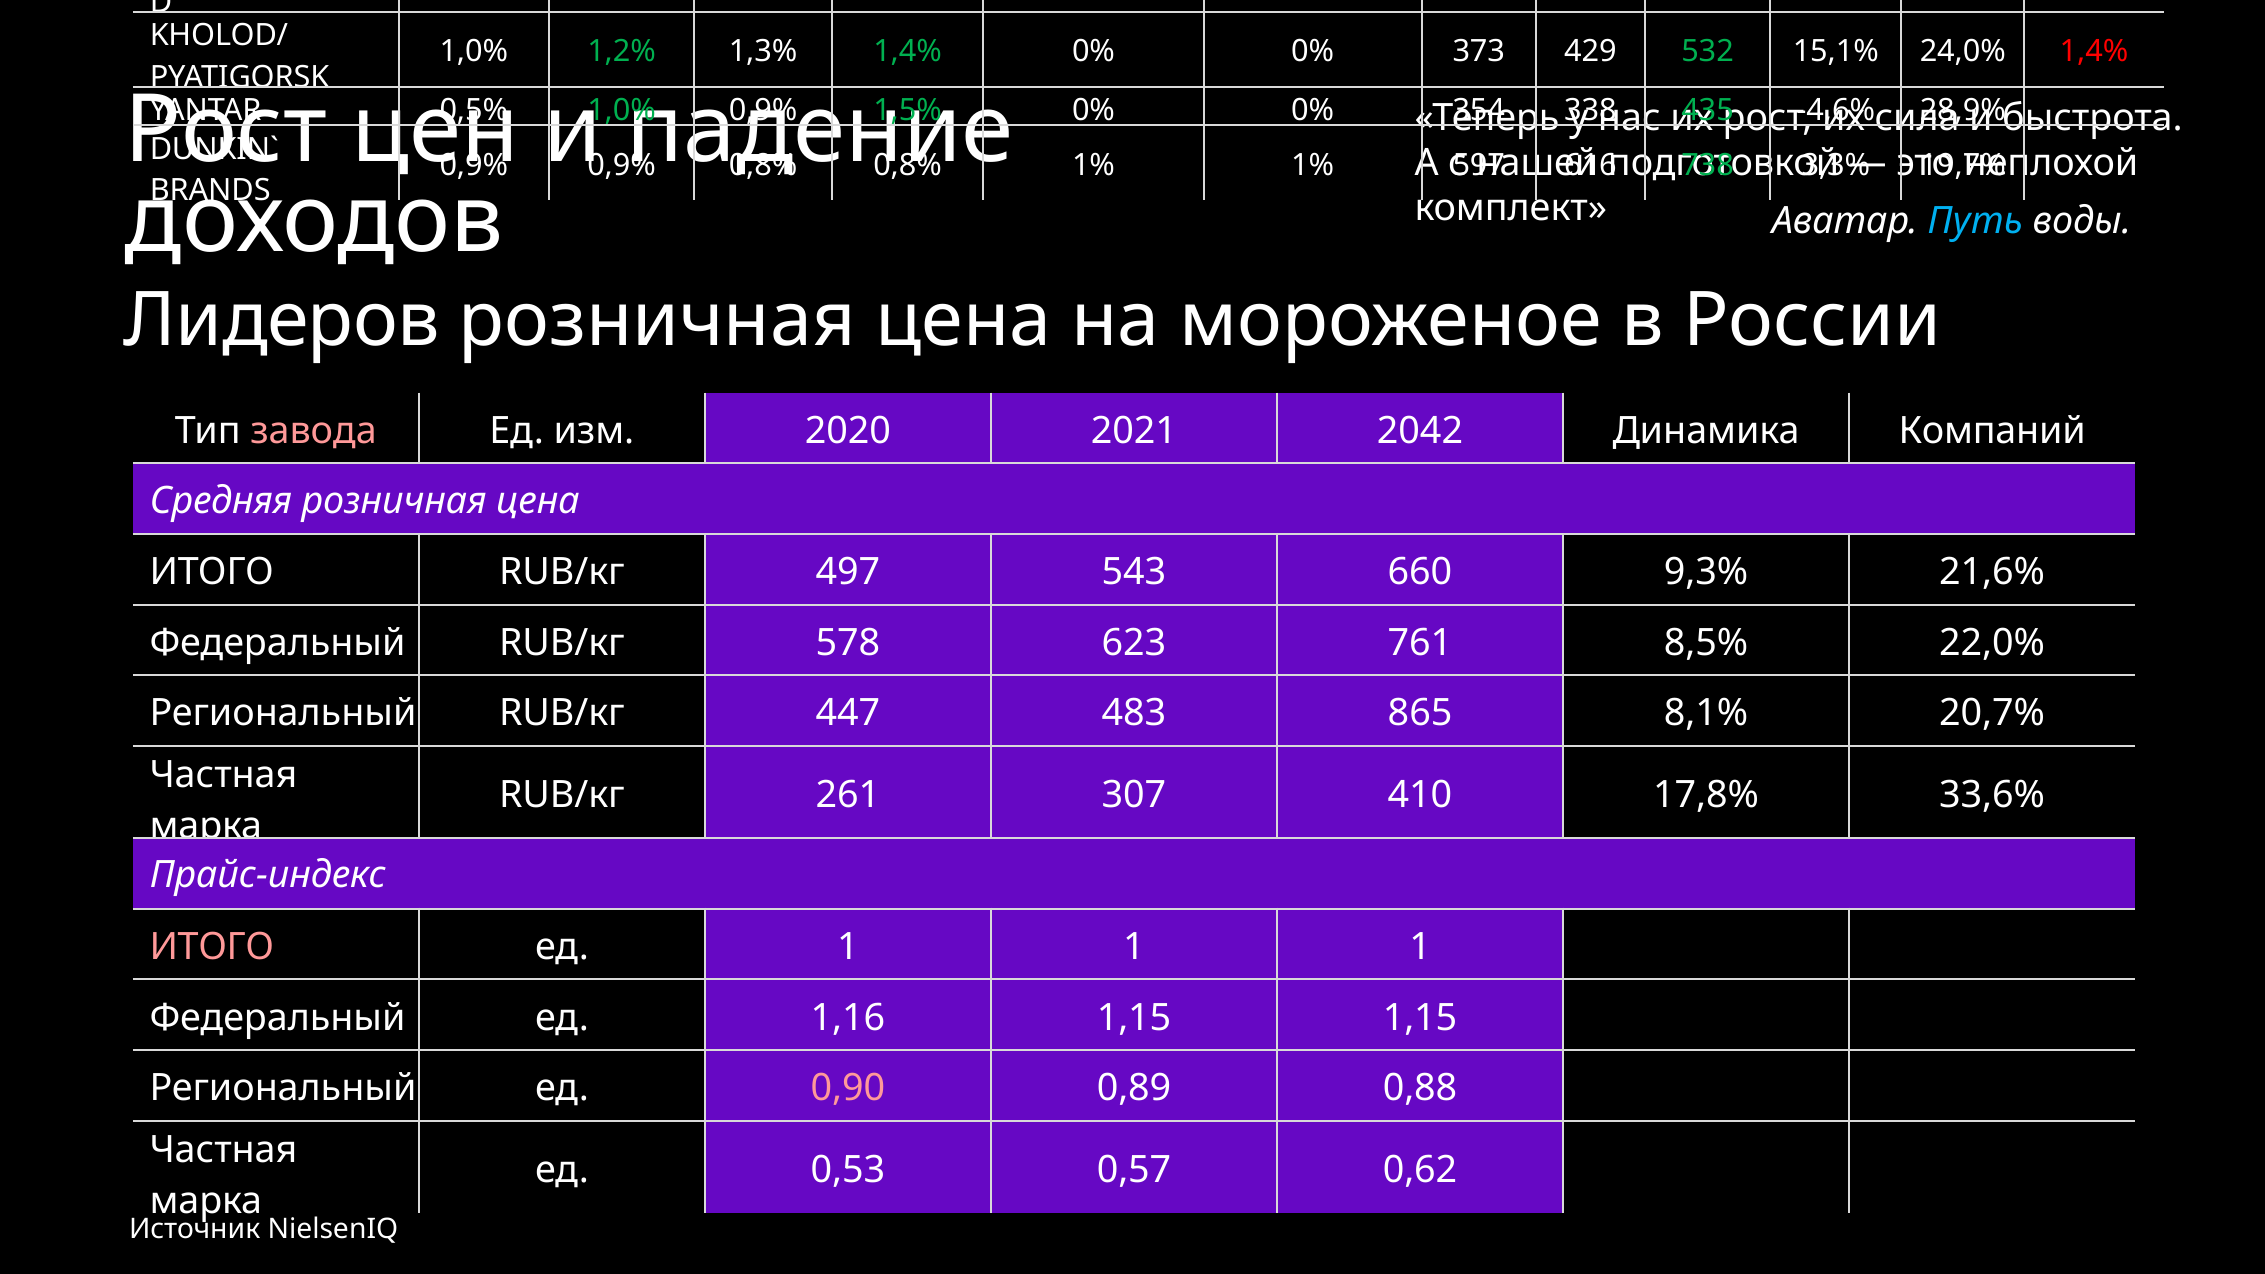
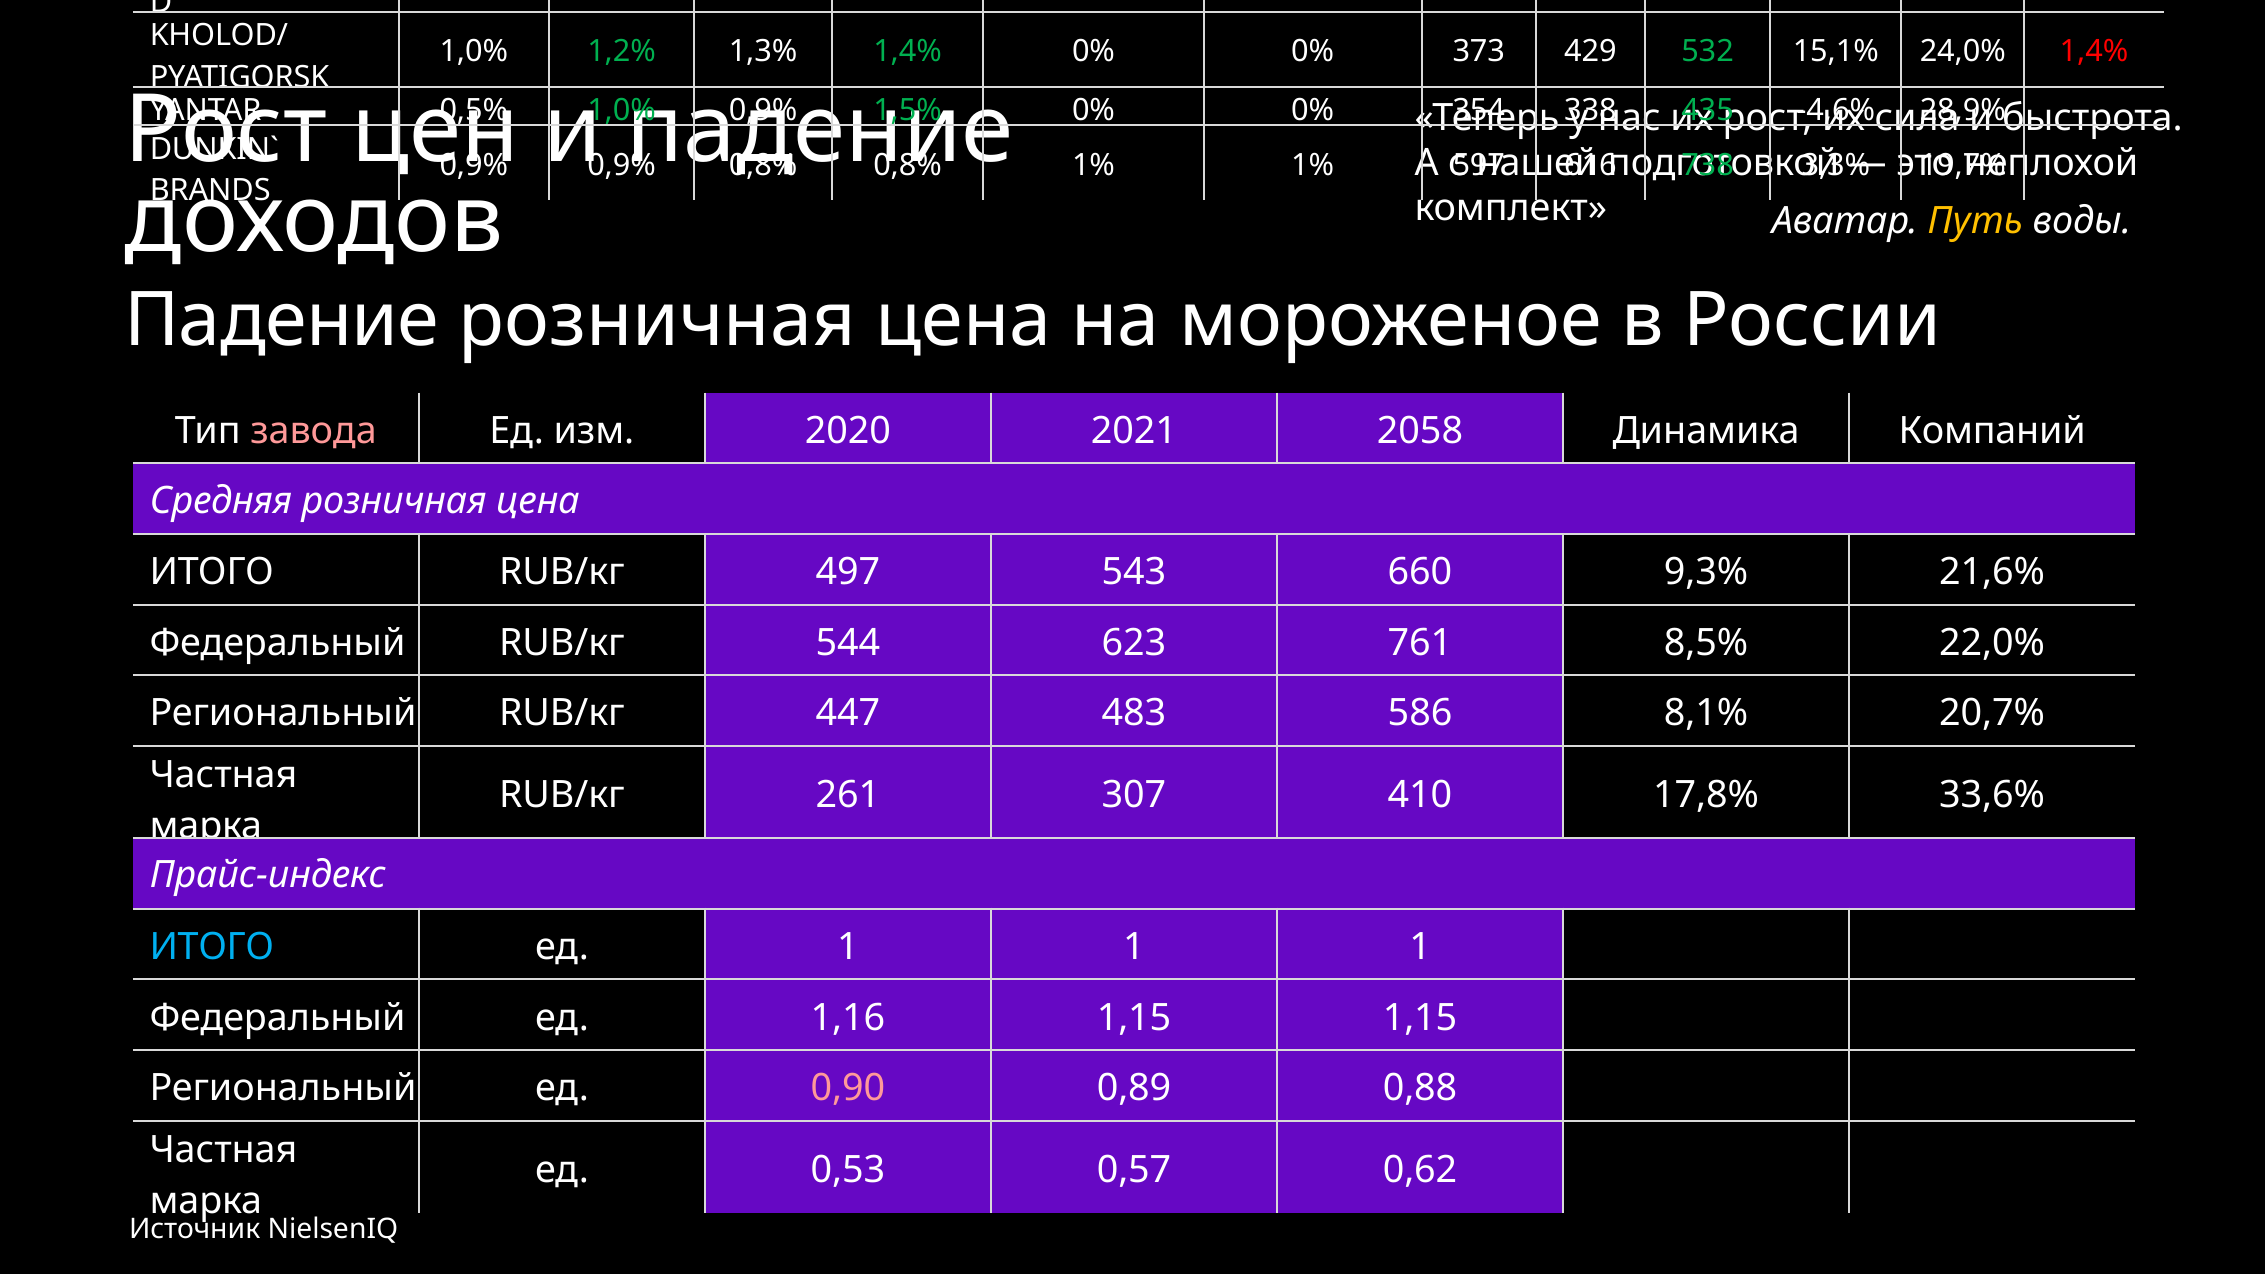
Путь colour: light blue -> yellow
Лидеров at (282, 321): Лидеров -> Падение
2042: 2042 -> 2058
RUB/кг 578: 578 -> 544
865: 865 -> 586
ИТОГО at (212, 947) colour: pink -> light blue
